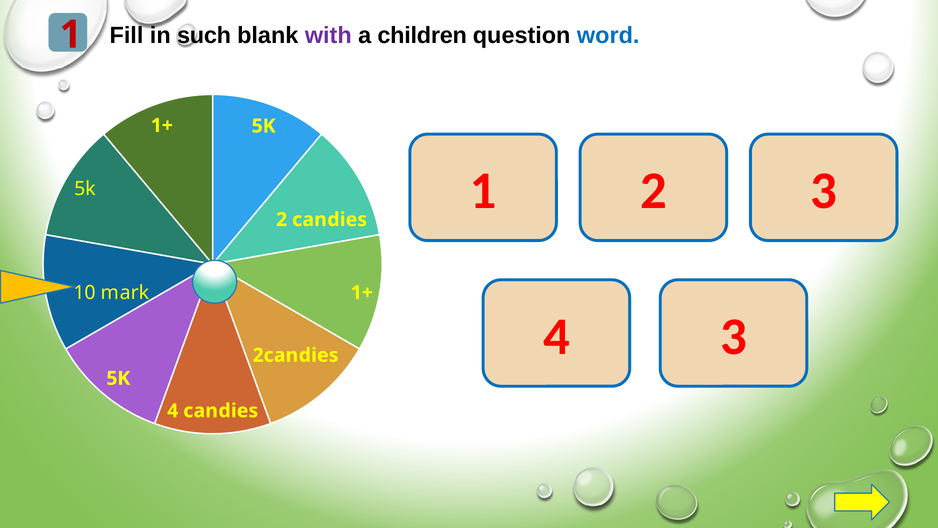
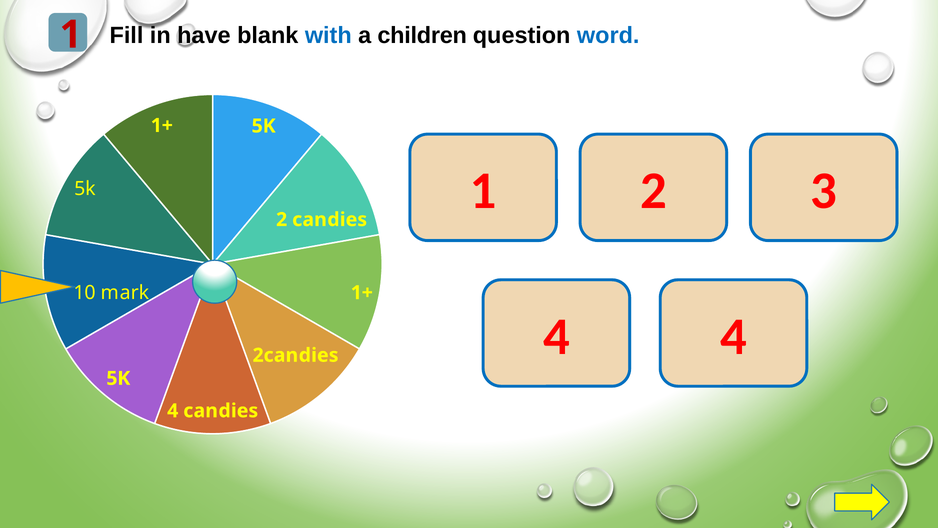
such: such -> have
with colour: purple -> blue
4 3: 3 -> 4
